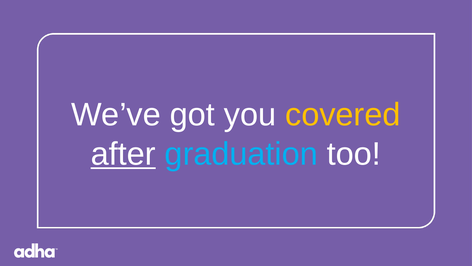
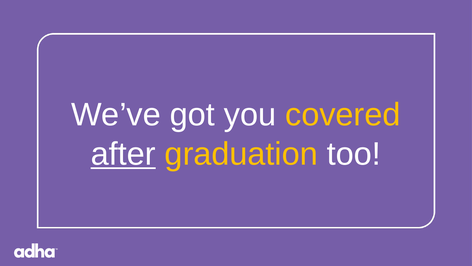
graduation colour: light blue -> yellow
